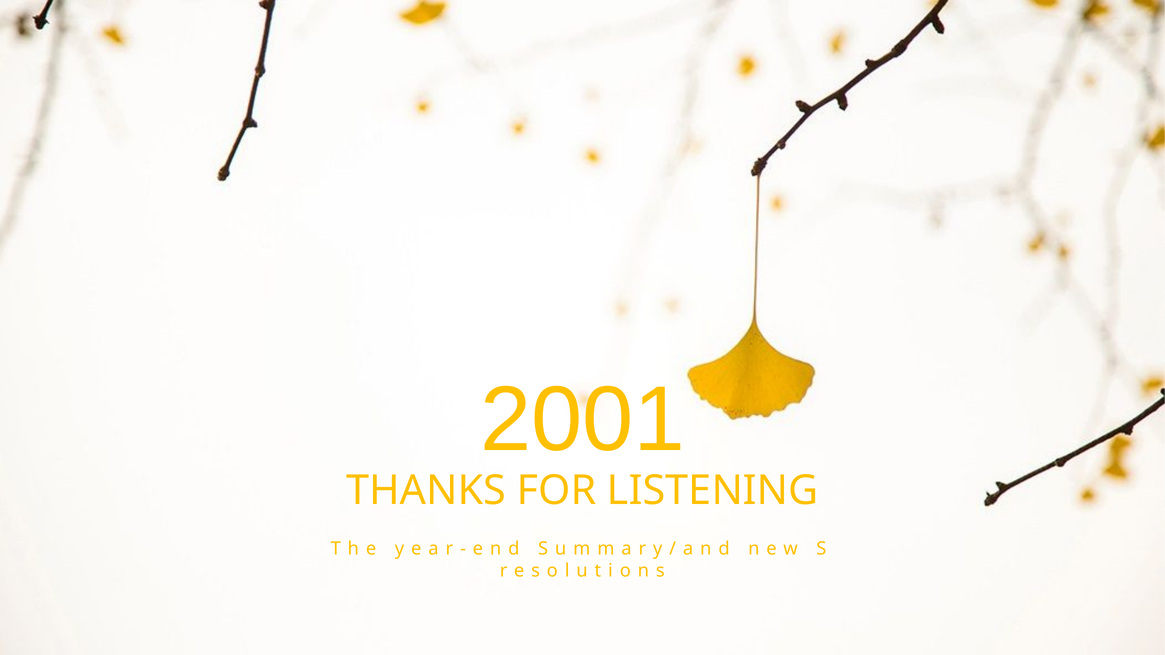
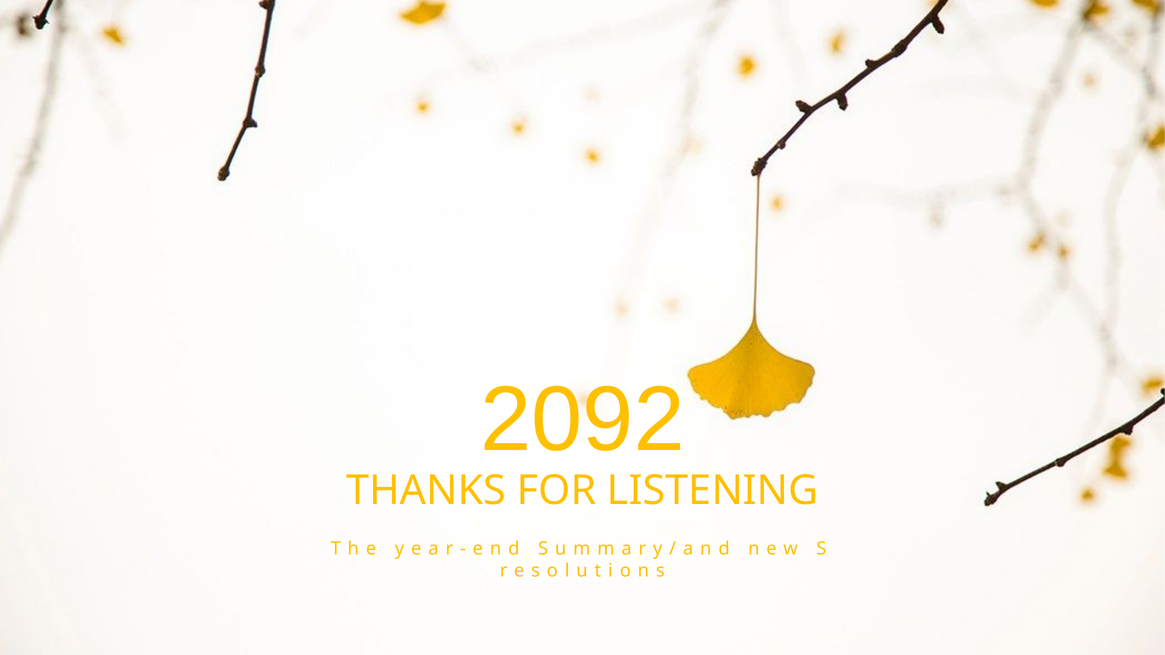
2001: 2001 -> 2092
